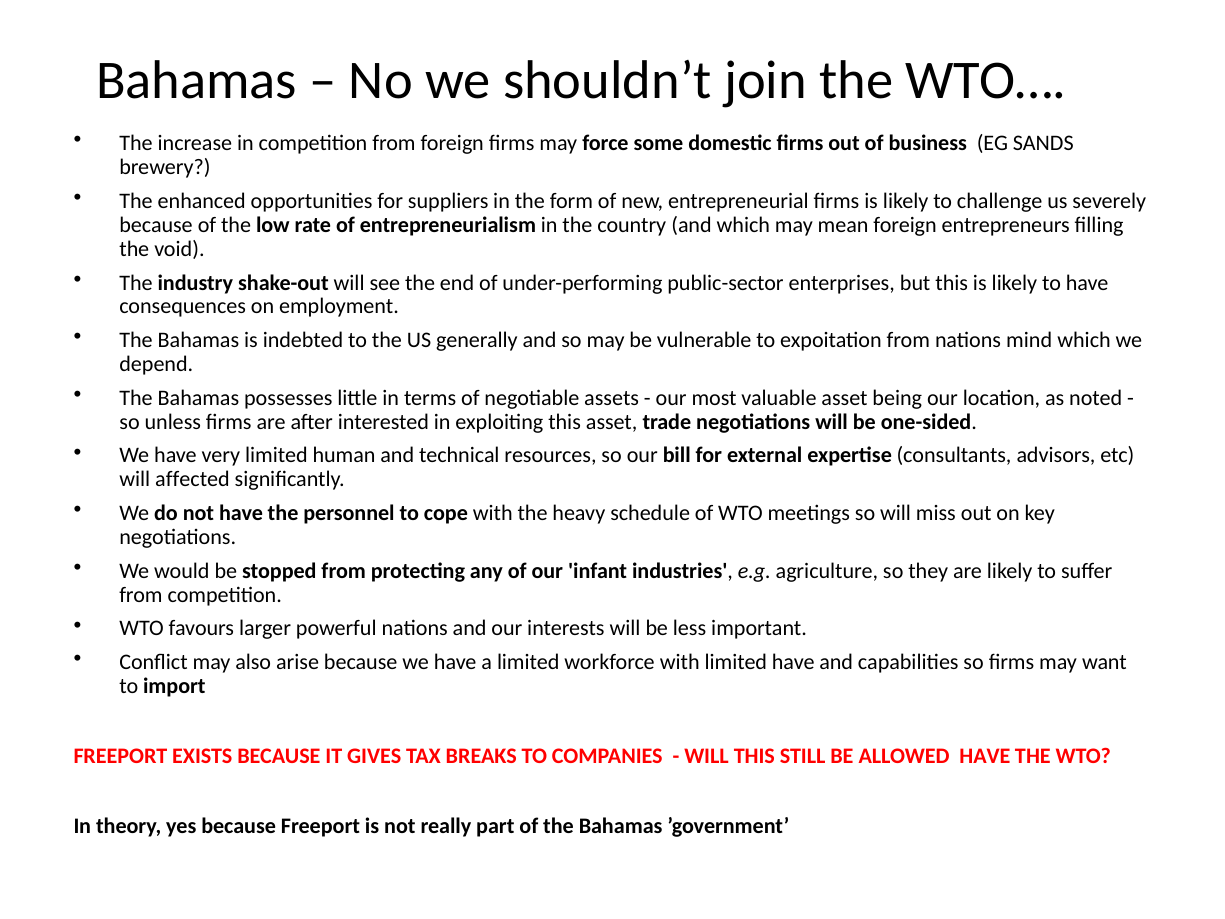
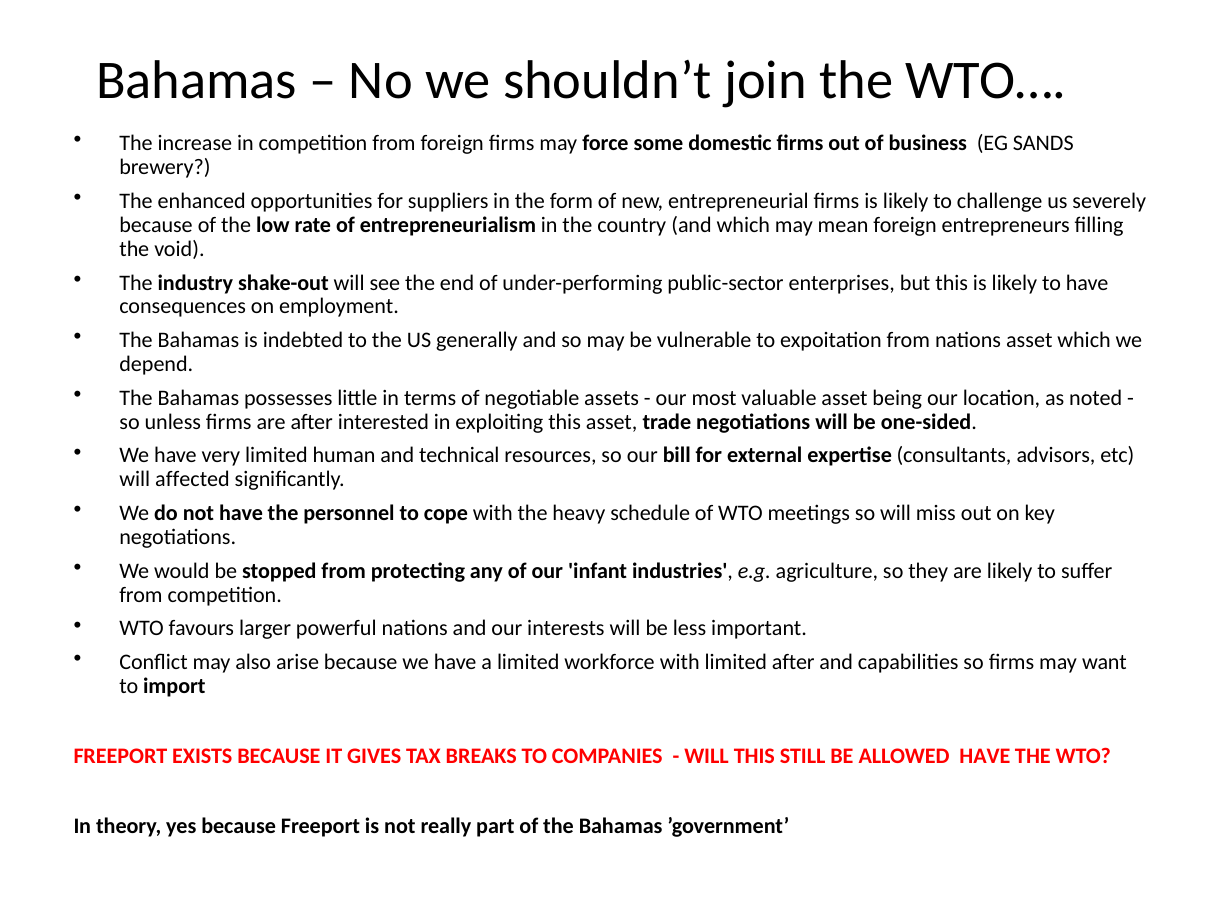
nations mind: mind -> asset
limited have: have -> after
